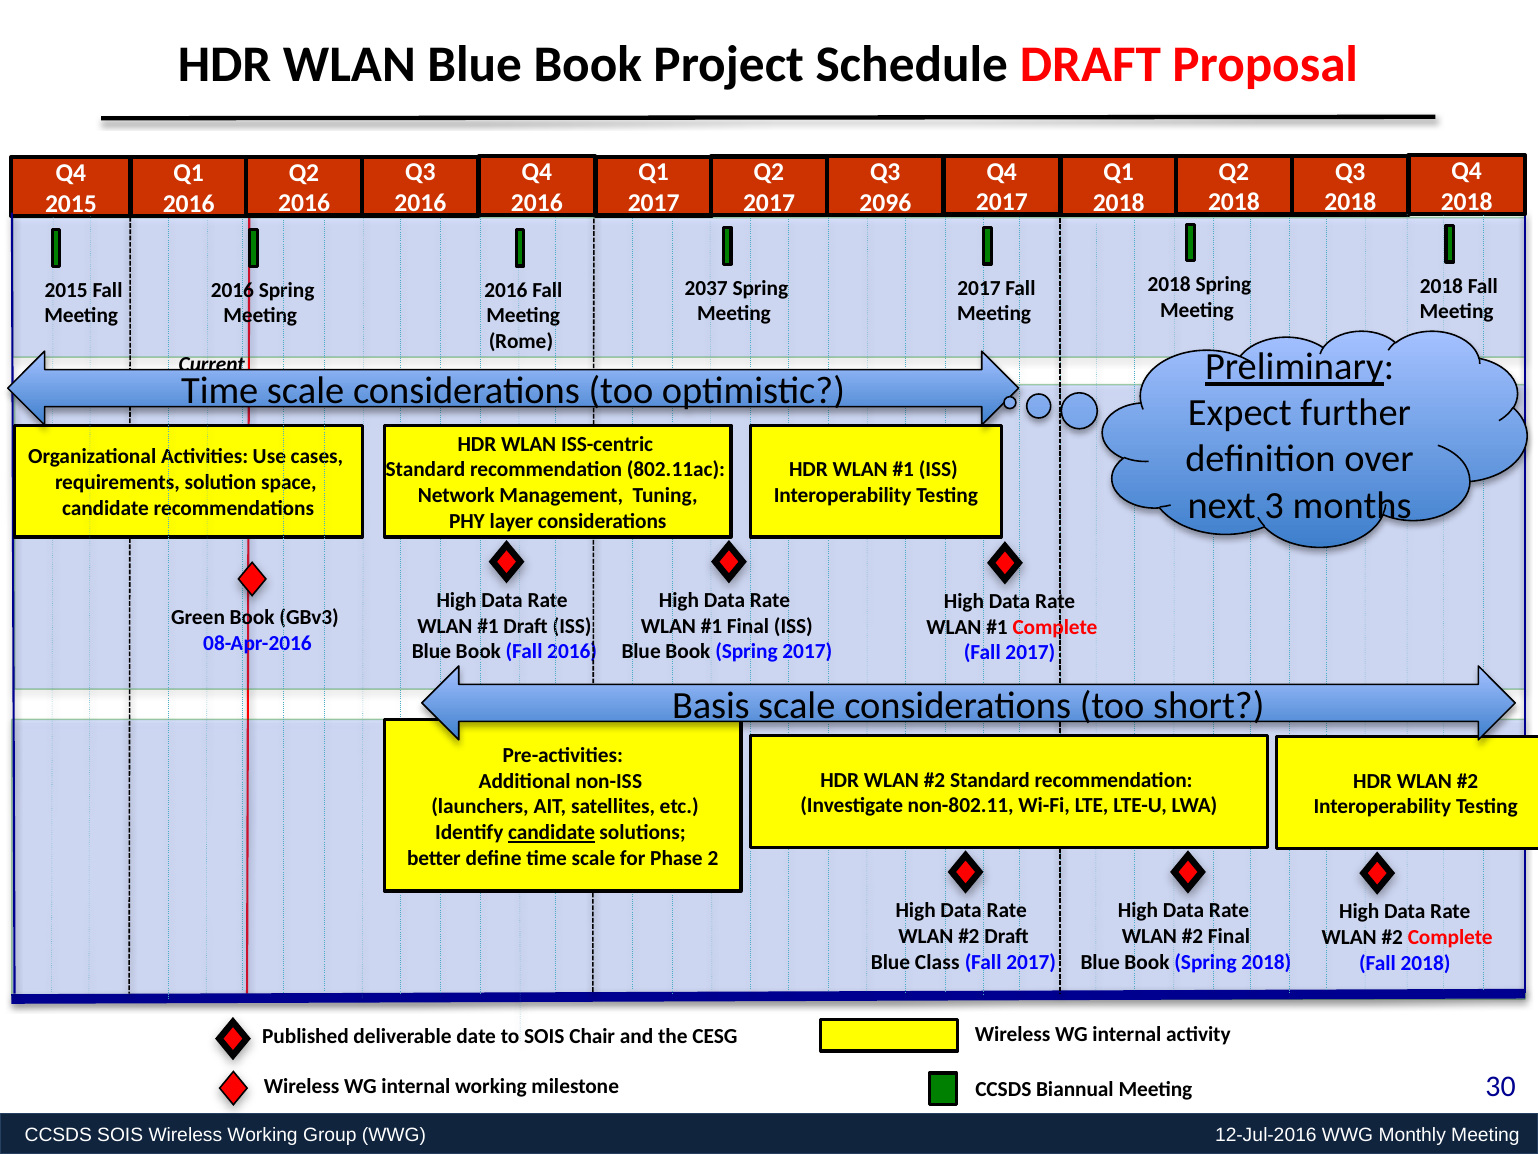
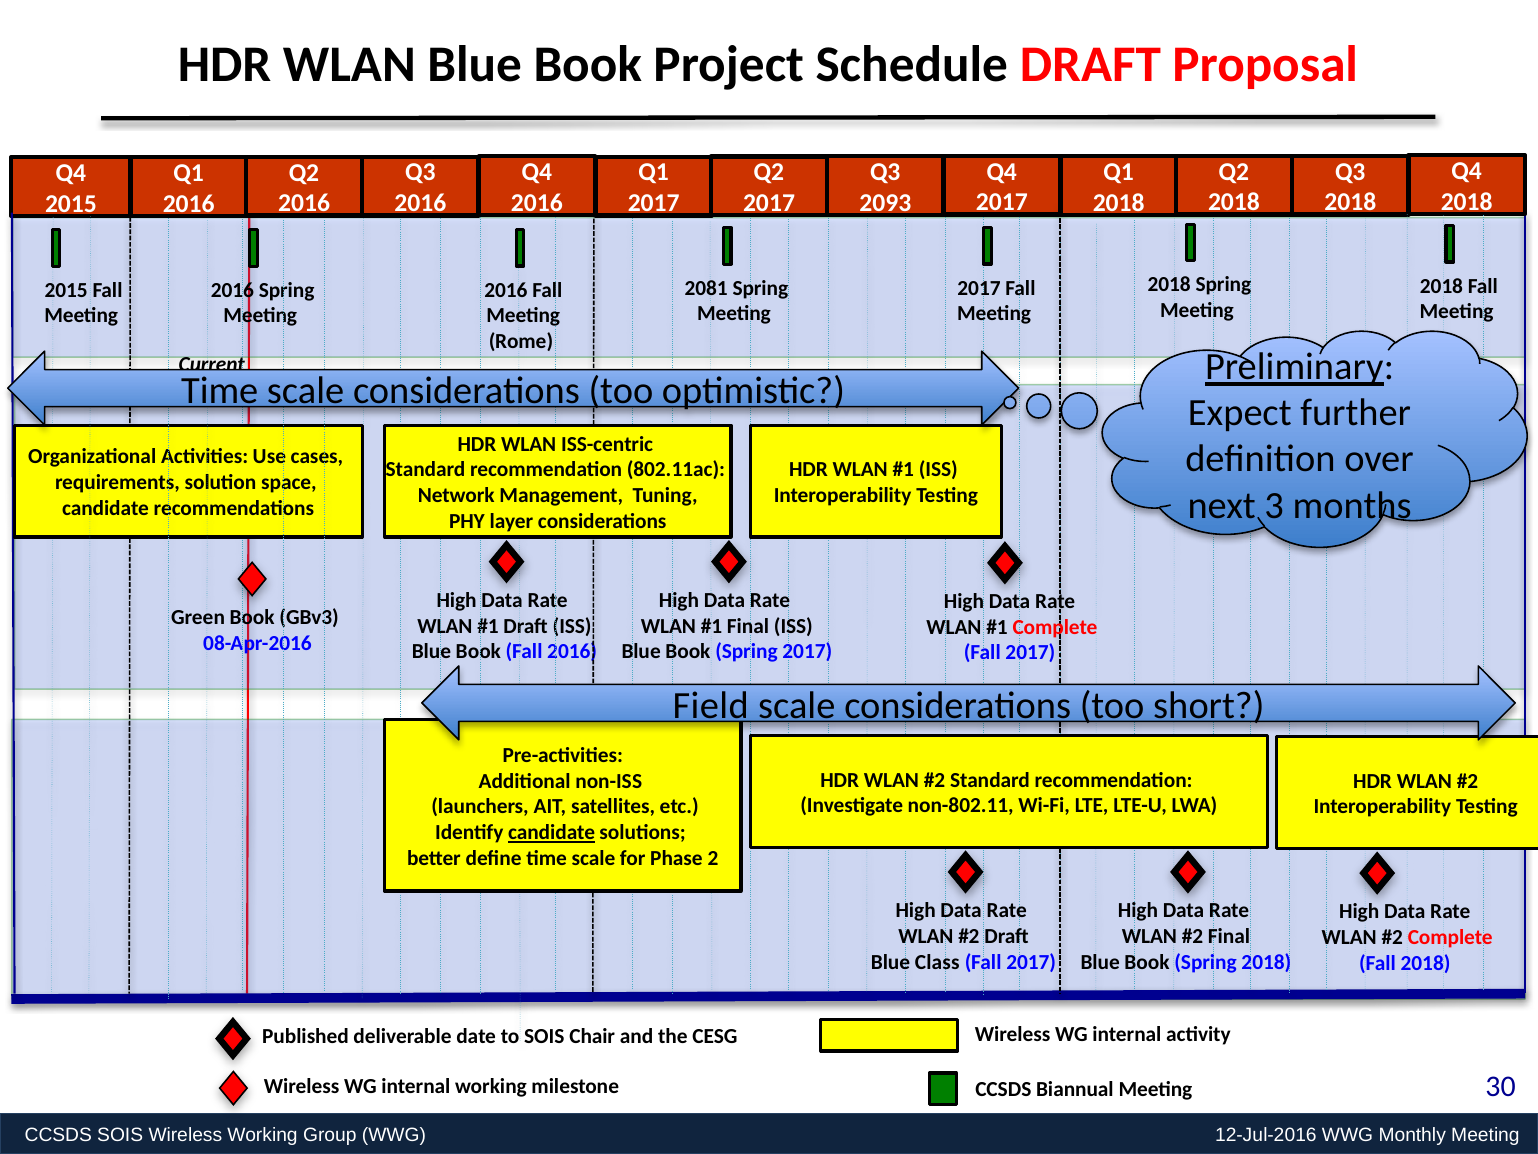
2096: 2096 -> 2093
2037: 2037 -> 2081
Basis: Basis -> Field
